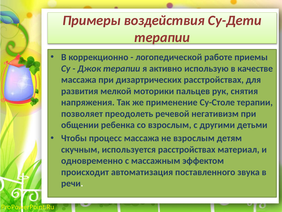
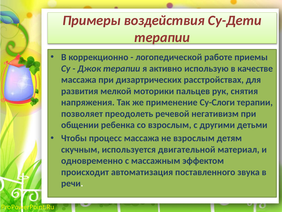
Су-Столе: Су-Столе -> Су-Слоги
используется расстройствах: расстройствах -> двигательной
